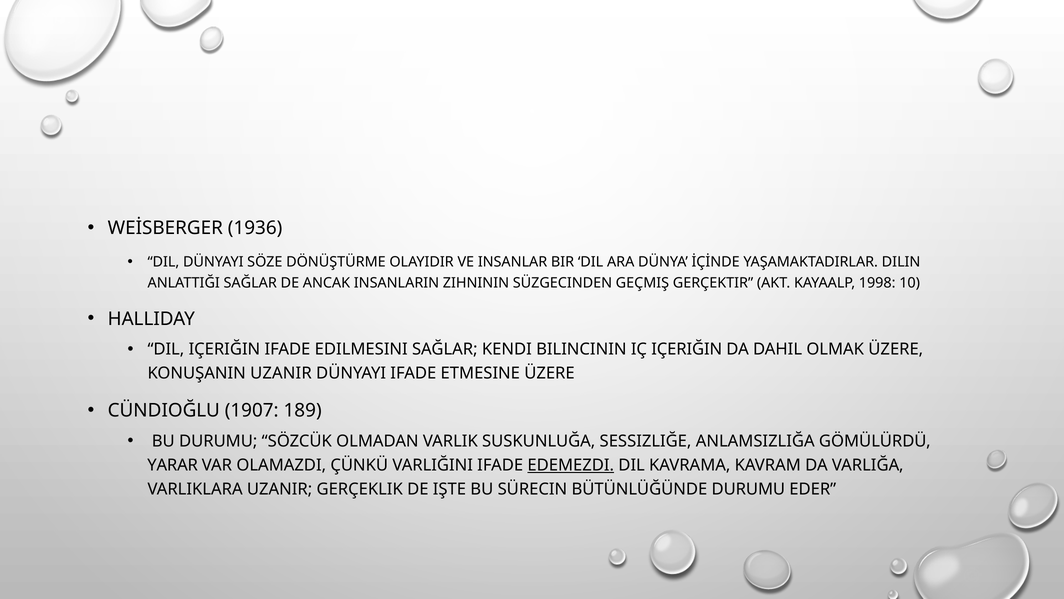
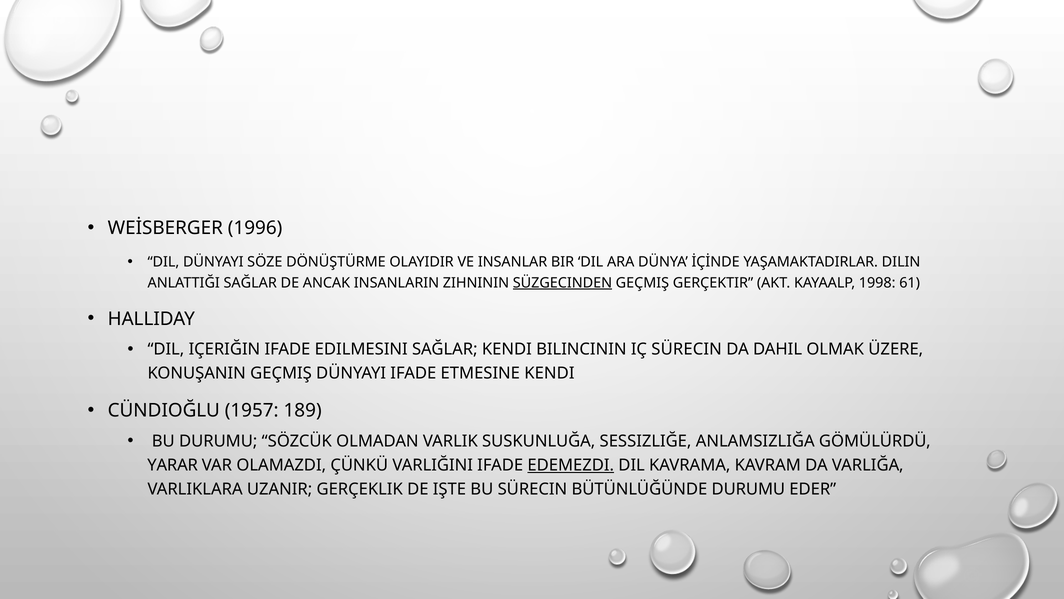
1936: 1936 -> 1996
SÜZGECINDEN underline: none -> present
10: 10 -> 61
IÇ IÇERIĞIN: IÇERIĞIN -> SÜRECIN
KONUŞANIN UZANIR: UZANIR -> GEÇMIŞ
ETMESINE ÜZERE: ÜZERE -> KENDI
1907: 1907 -> 1957
